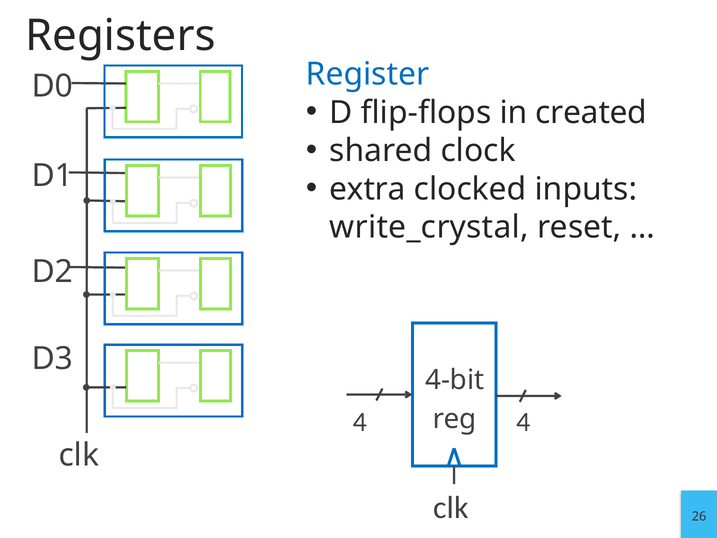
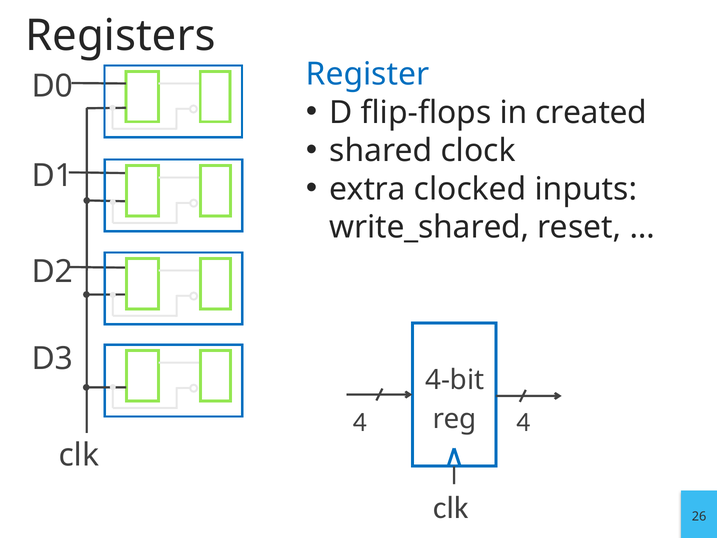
write_crystal: write_crystal -> write_shared
